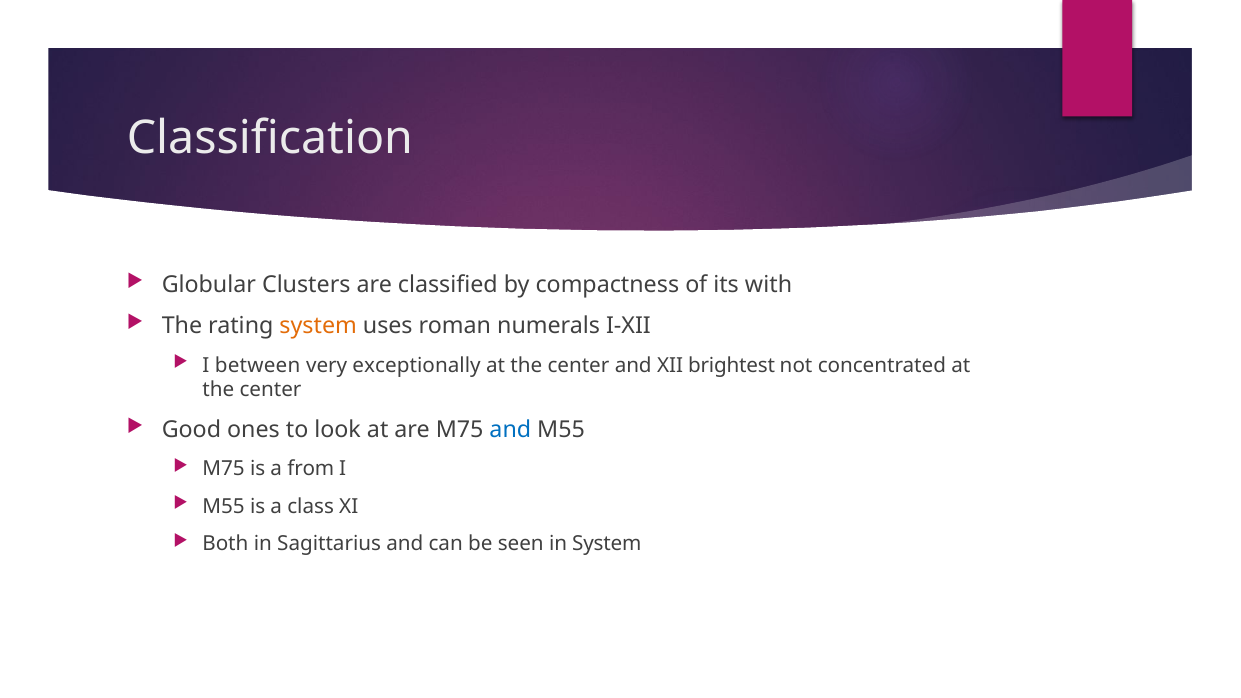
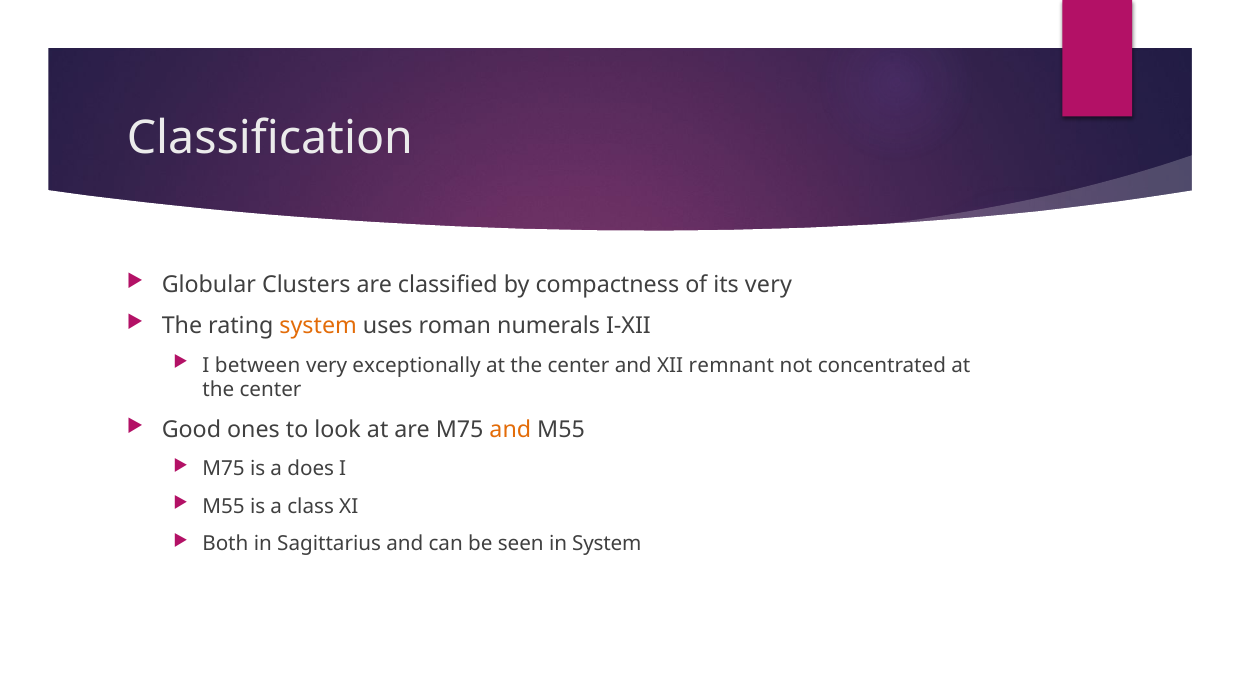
its with: with -> very
brightest: brightest -> remnant
and at (510, 430) colour: blue -> orange
from: from -> does
